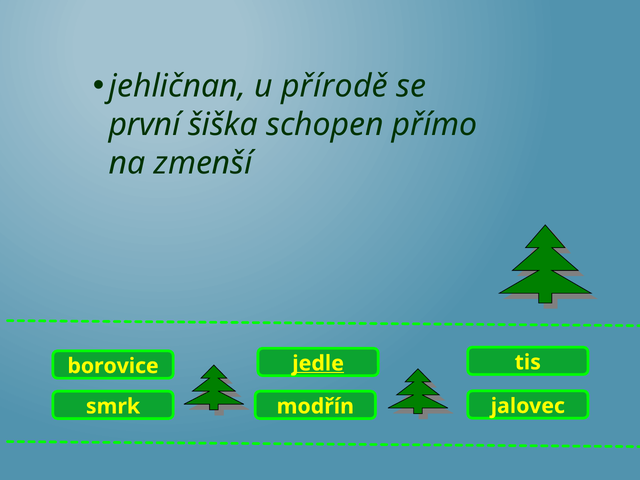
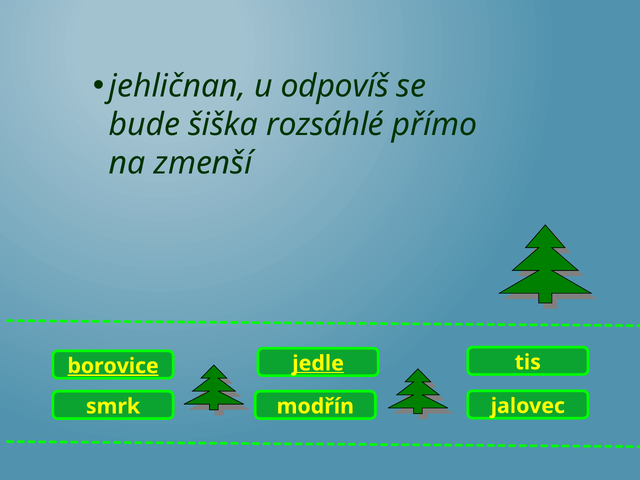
přírodě: přírodě -> odpovíš
první: první -> bude
schopen: schopen -> rozsáhlé
borovice underline: none -> present
